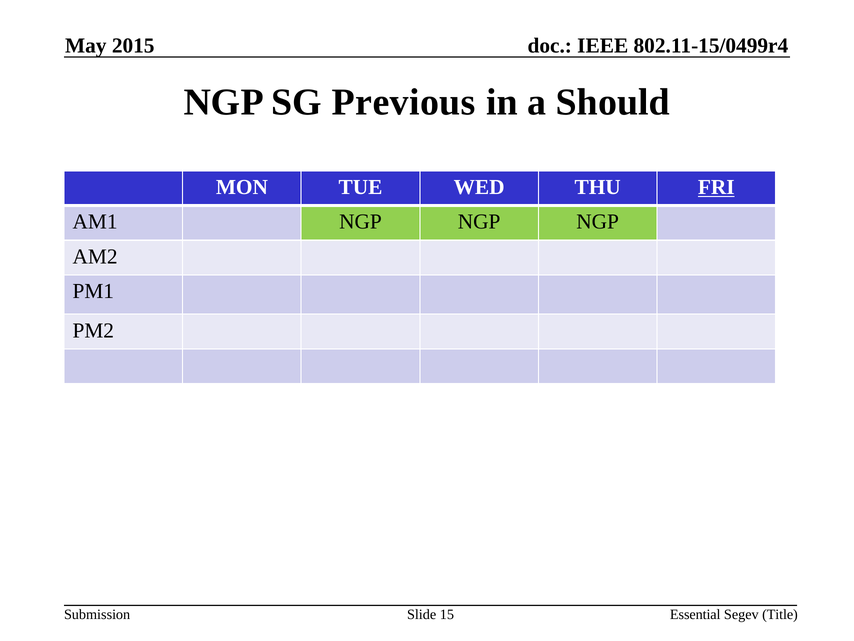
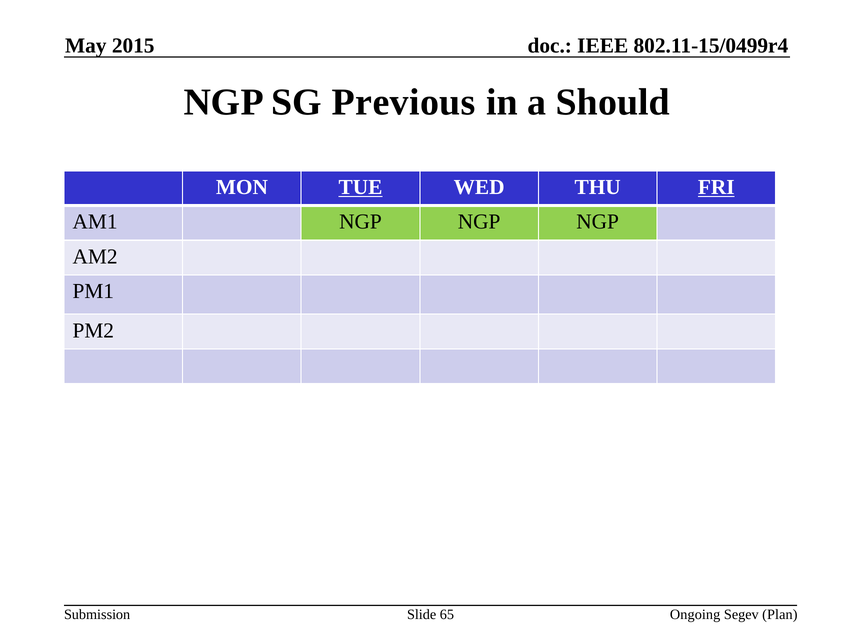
TUE underline: none -> present
15: 15 -> 65
Essential: Essential -> Ongoing
Title: Title -> Plan
